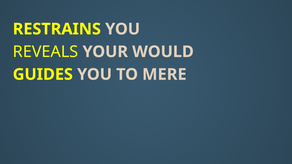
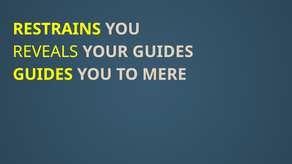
YOUR WOULD: WOULD -> GUIDES
